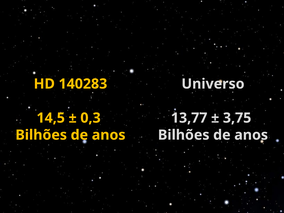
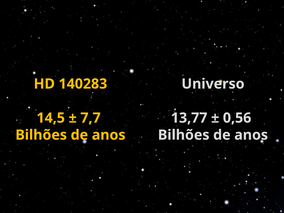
0,3: 0,3 -> 7,7
3,75: 3,75 -> 0,56
